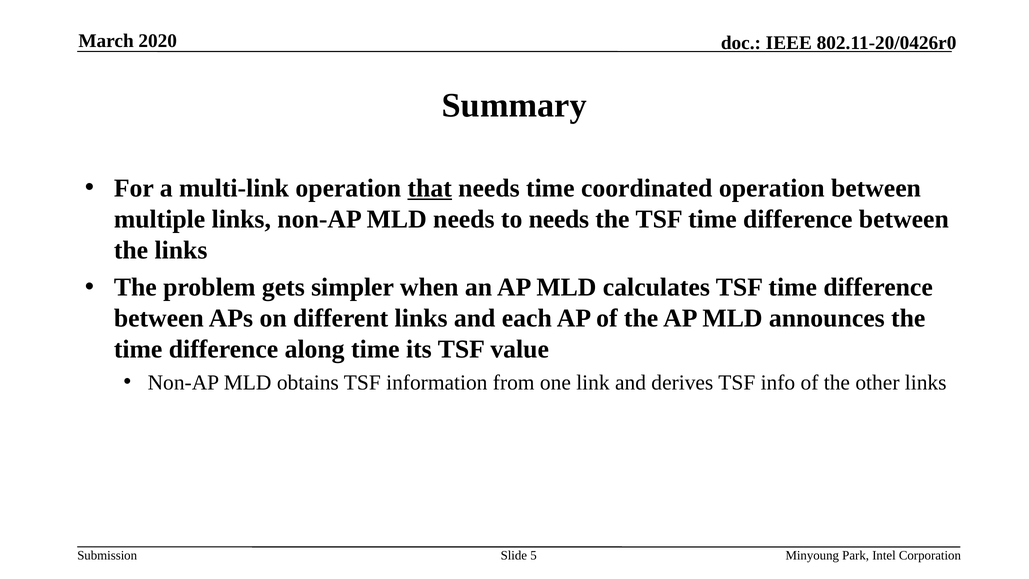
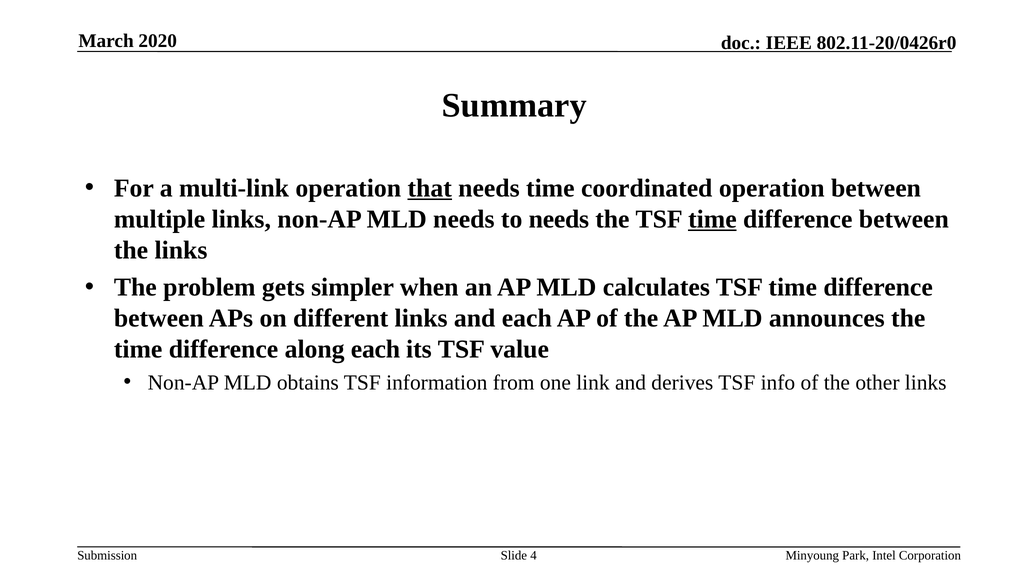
time at (712, 219) underline: none -> present
along time: time -> each
5: 5 -> 4
